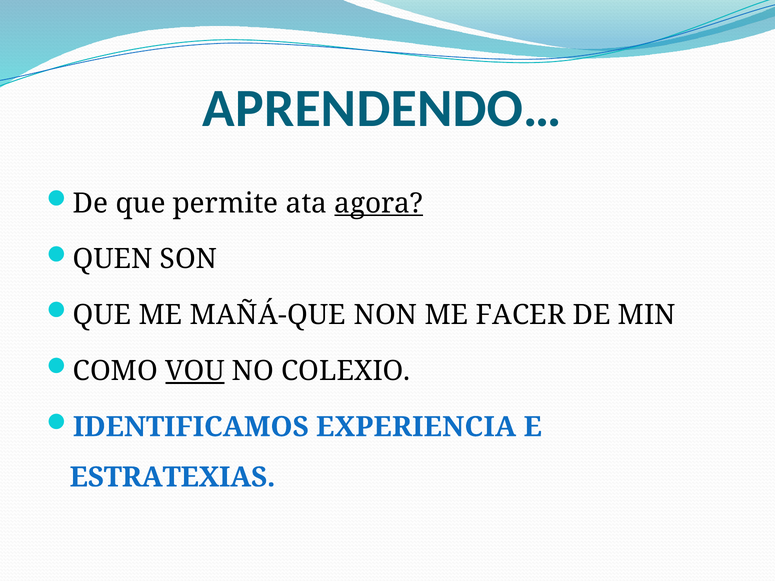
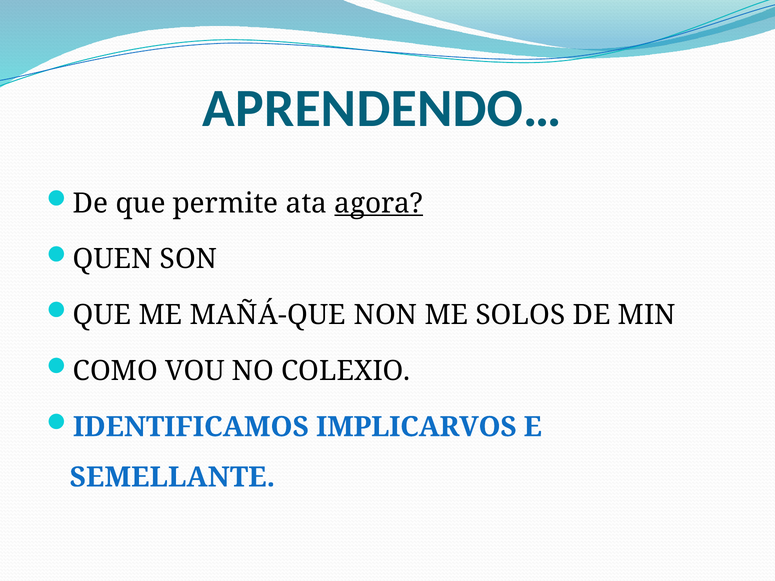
FACER: FACER -> SOLOS
VOU underline: present -> none
EXPERIENCIA: EXPERIENCIA -> IMPLICARVOS
ESTRATEXIAS: ESTRATEXIAS -> SEMELLANTE
